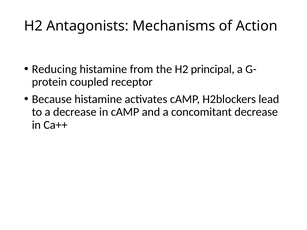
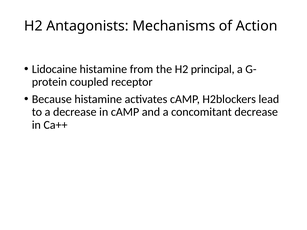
Reducing: Reducing -> Lidocaine
